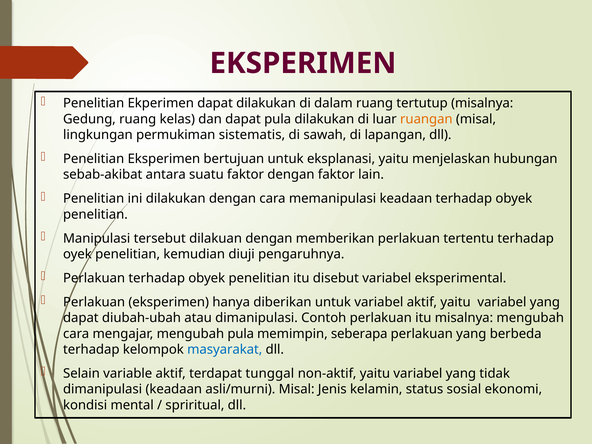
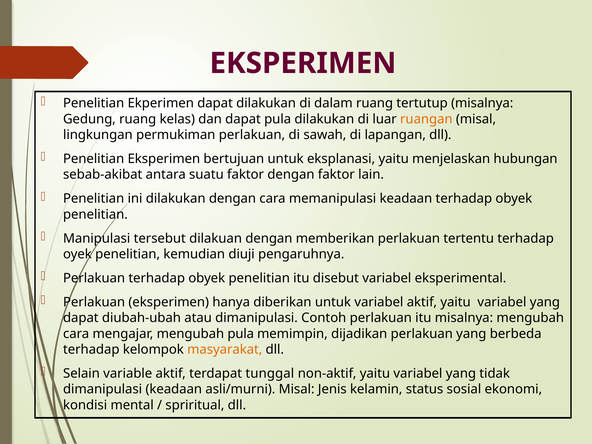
permukiman sistematis: sistematis -> perlakuan
seberapa: seberapa -> dijadikan
masyarakat colour: blue -> orange
